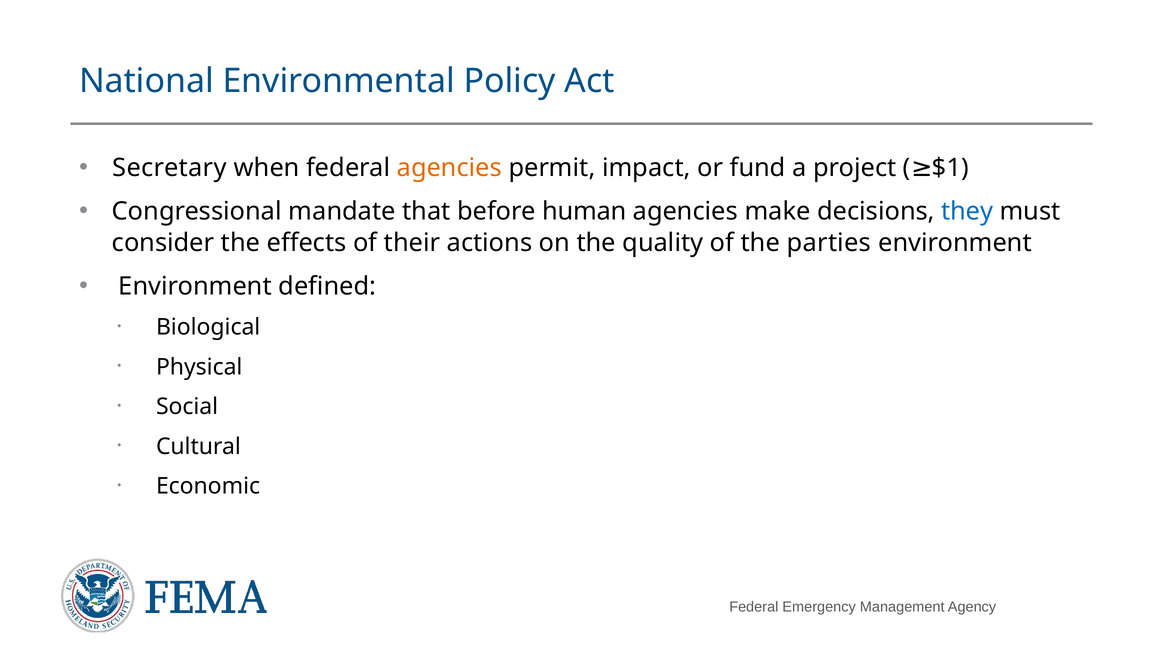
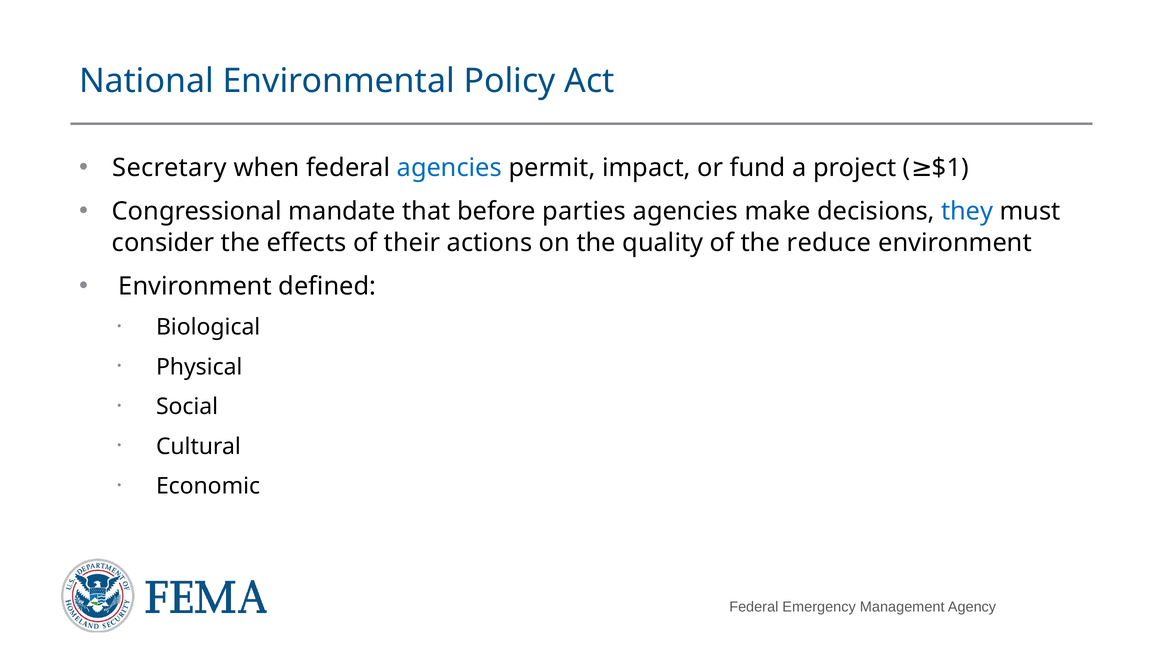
agencies at (449, 168) colour: orange -> blue
human: human -> parties
parties: parties -> reduce
